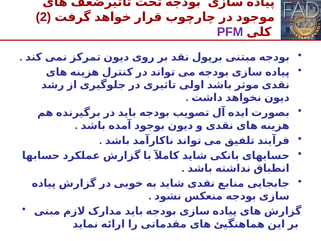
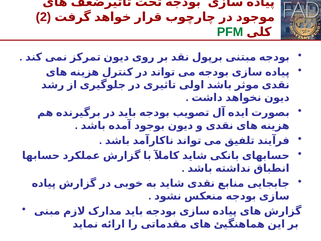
PFM colour: purple -> green
